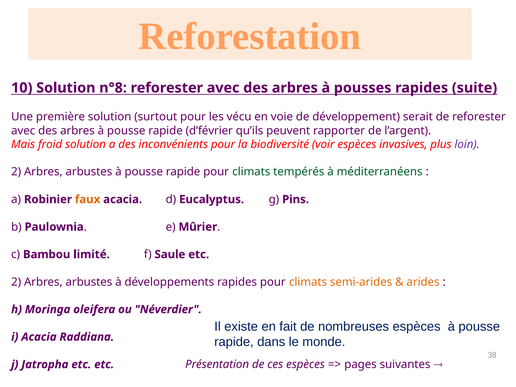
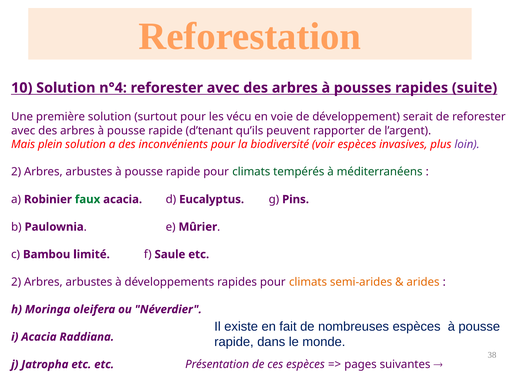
n°8: n°8 -> n°4
d’février: d’février -> d’tenant
froid: froid -> plein
faux colour: orange -> green
